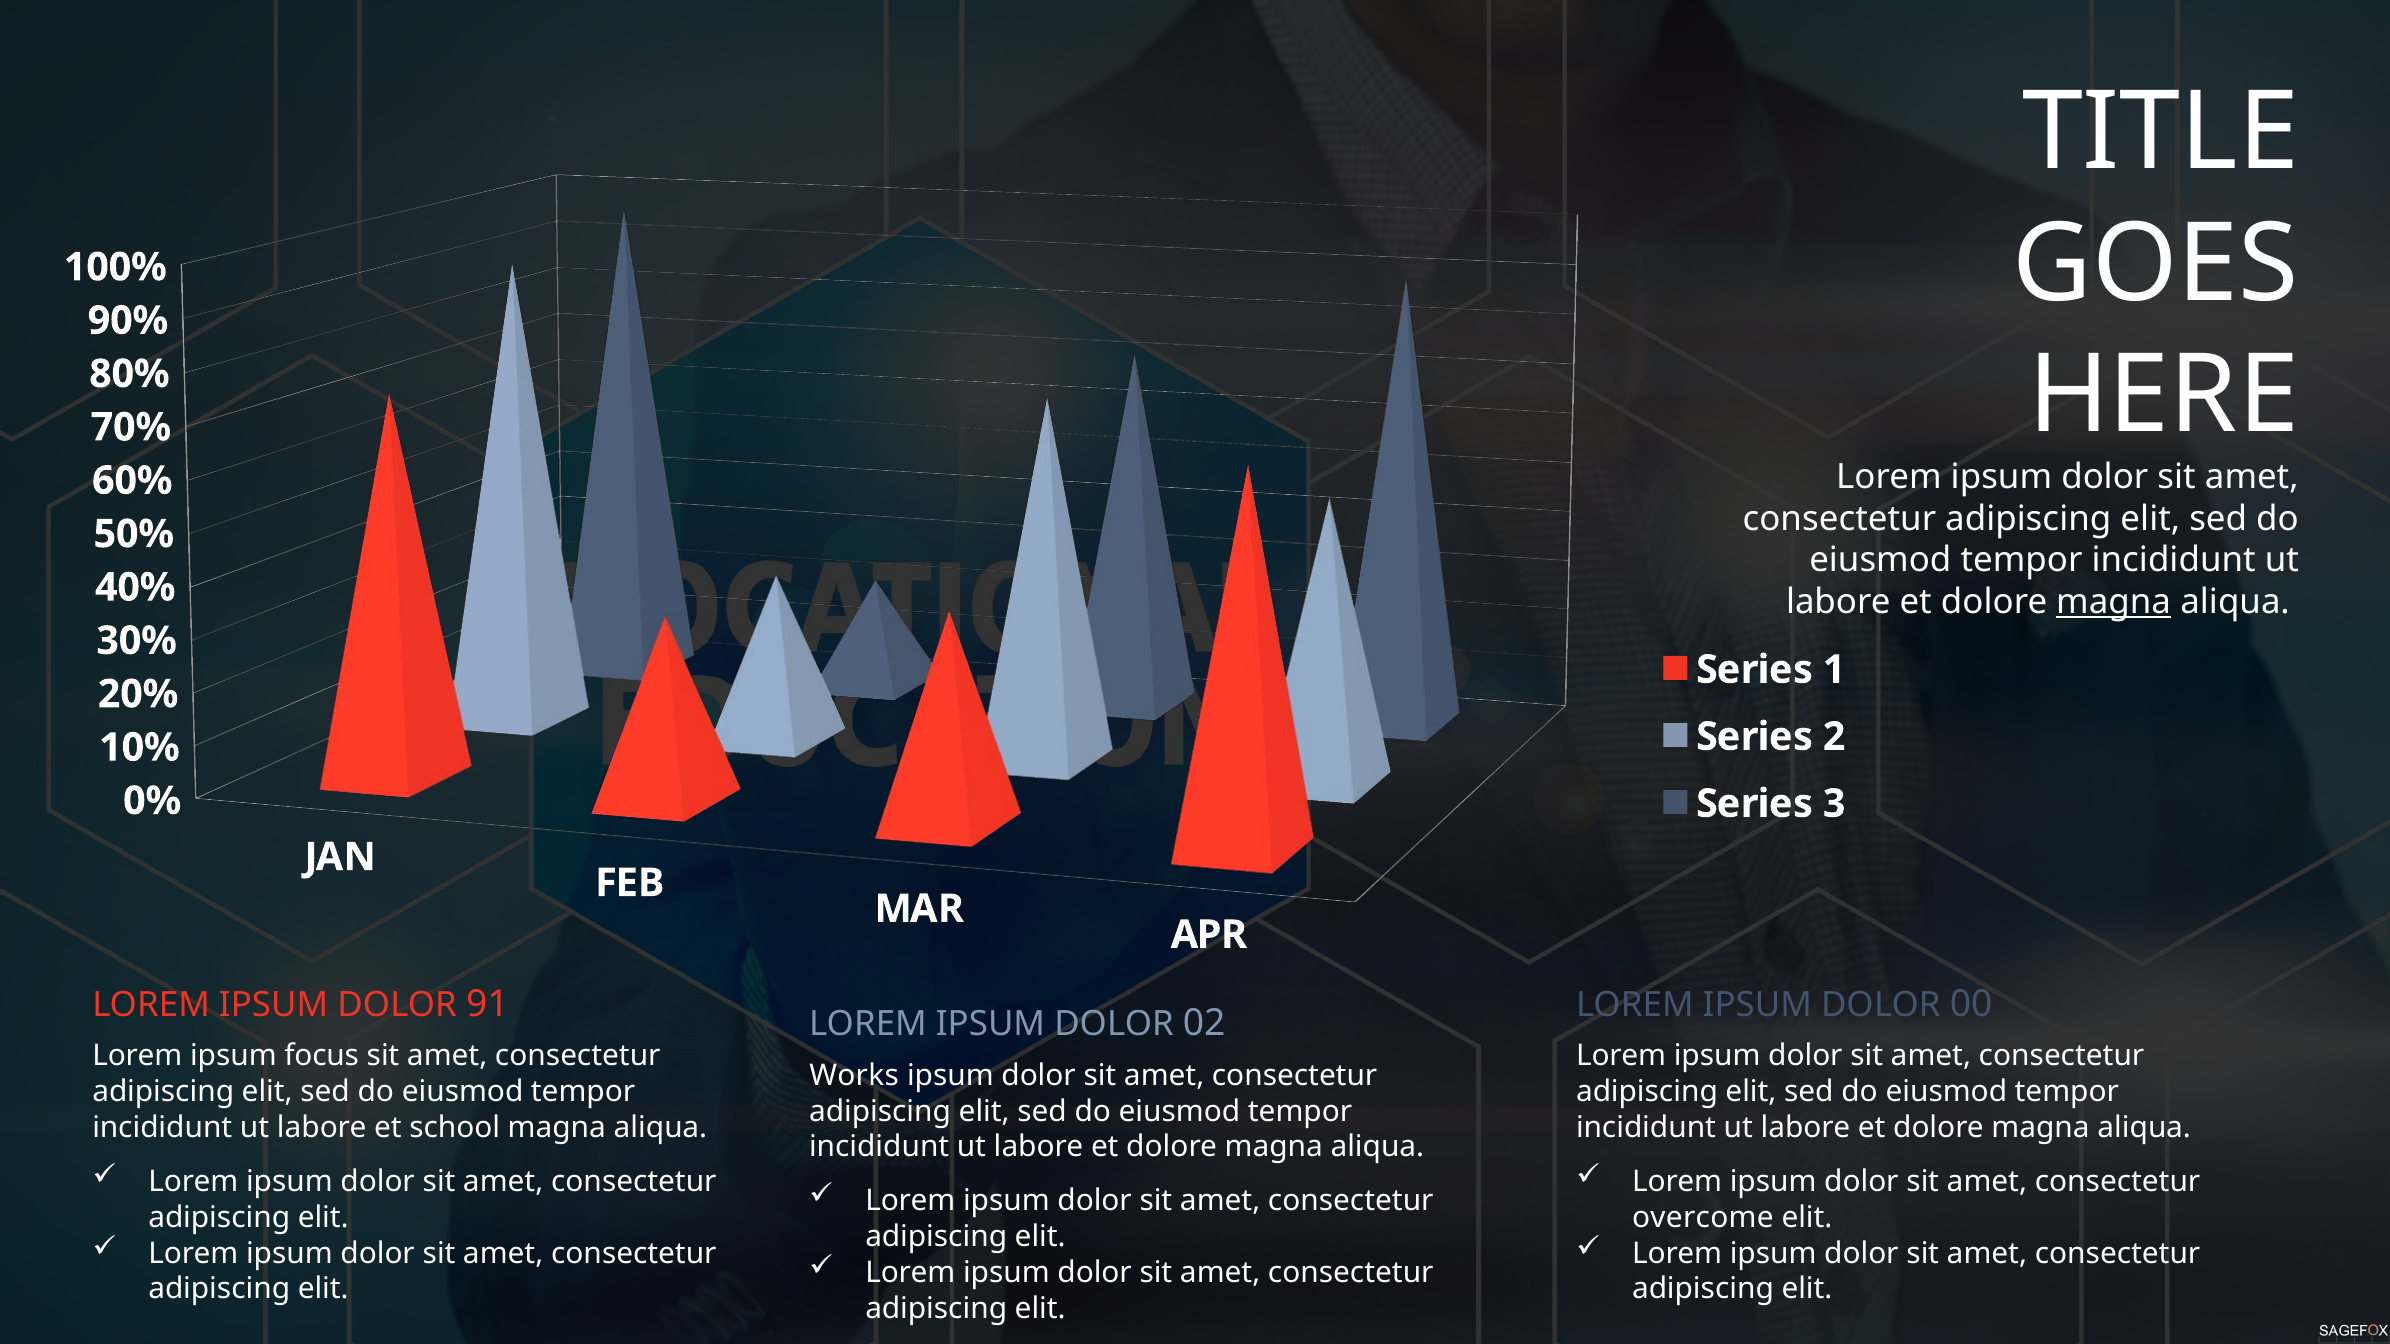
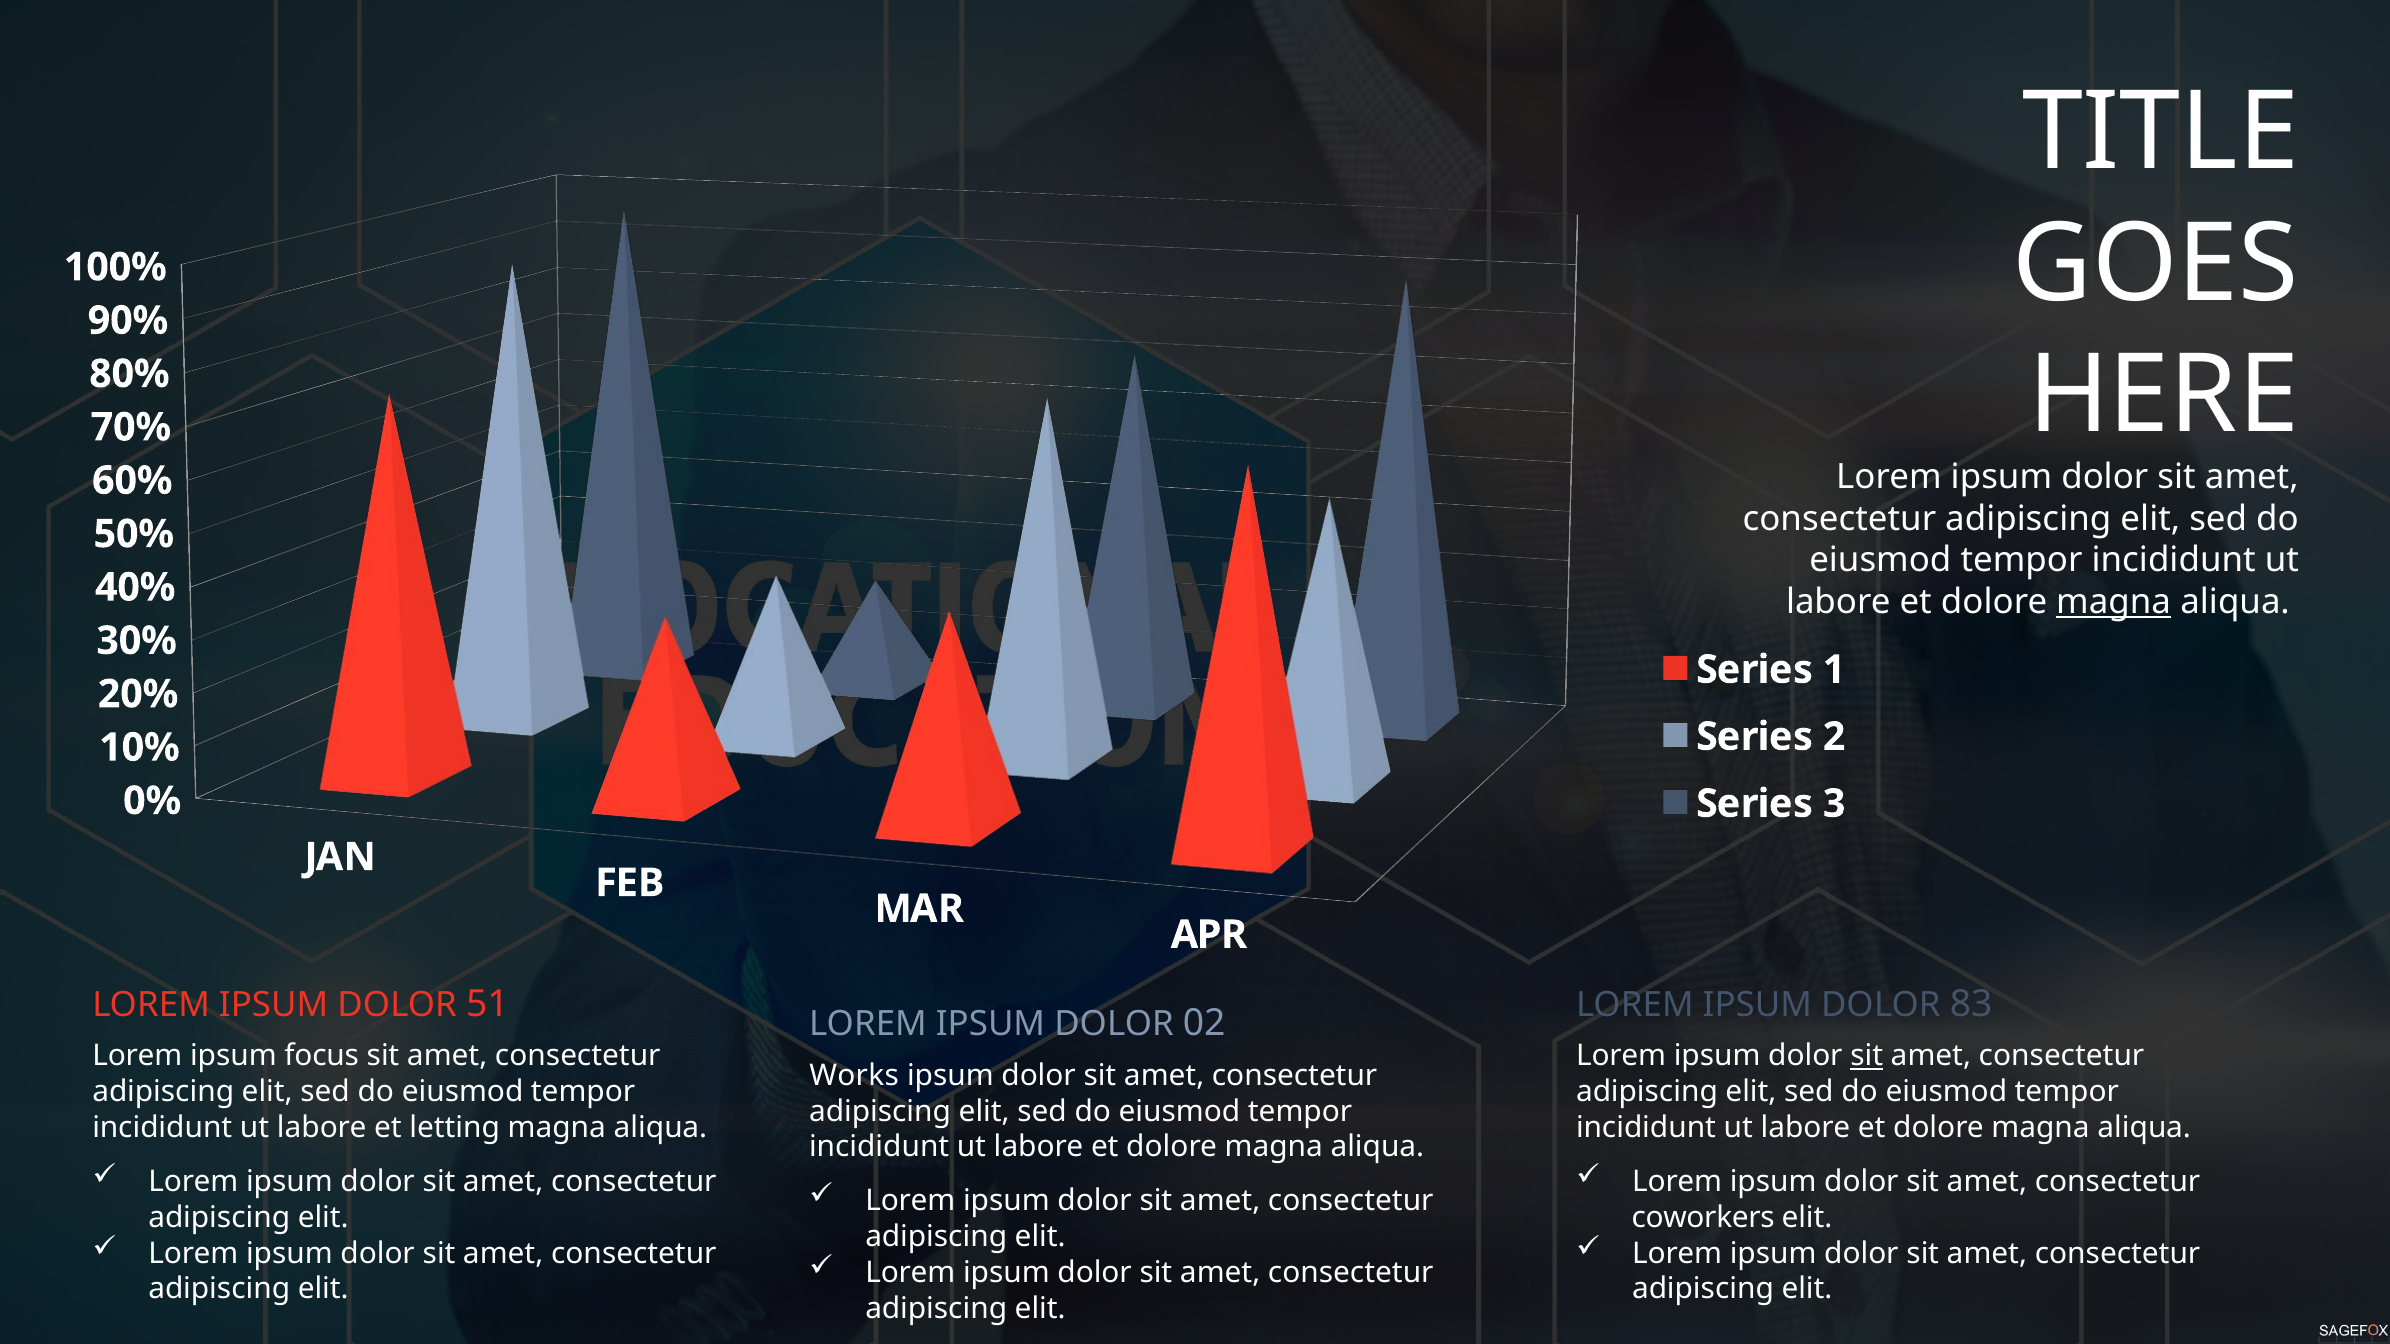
91: 91 -> 51
00: 00 -> 83
sit at (1867, 1056) underline: none -> present
school: school -> letting
overcome: overcome -> coworkers
